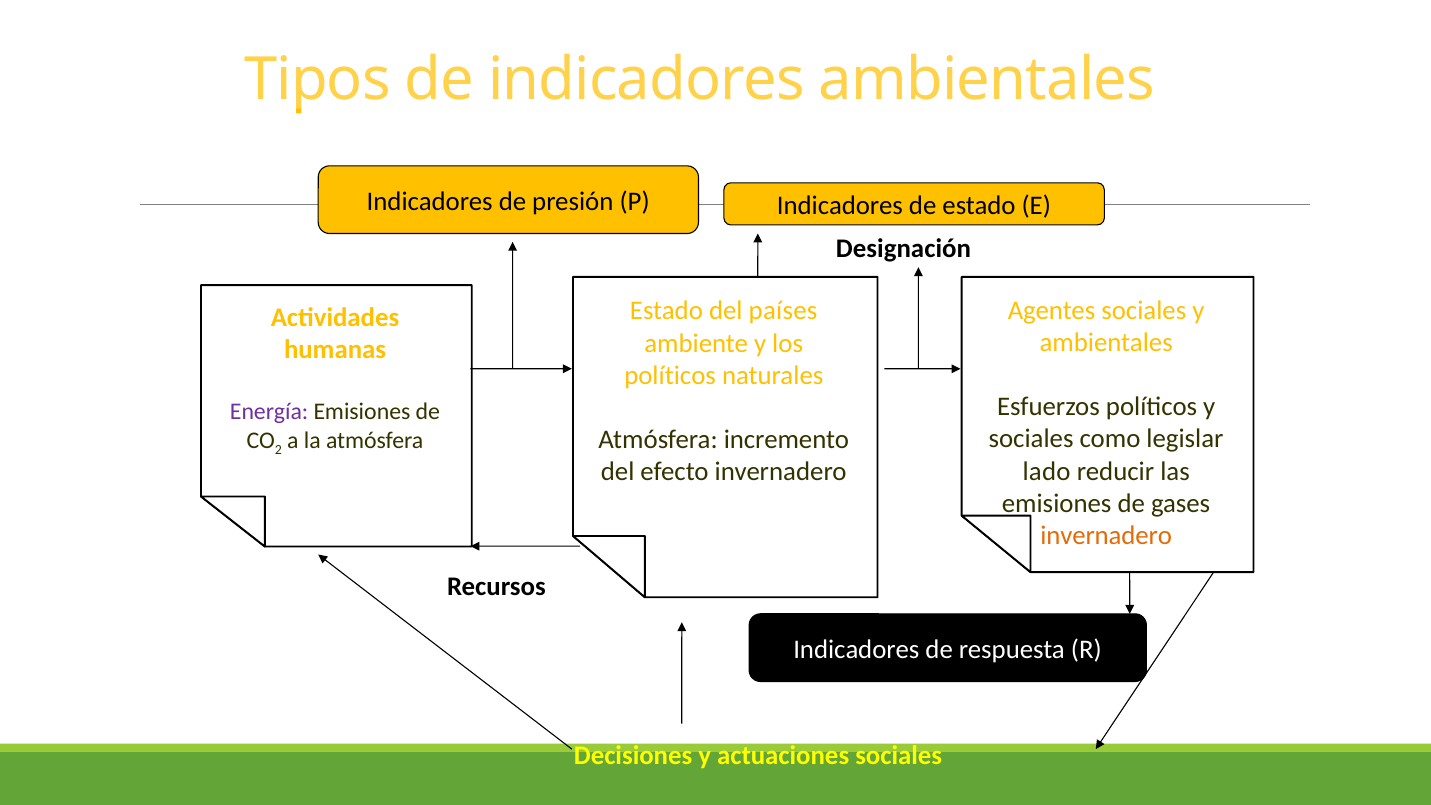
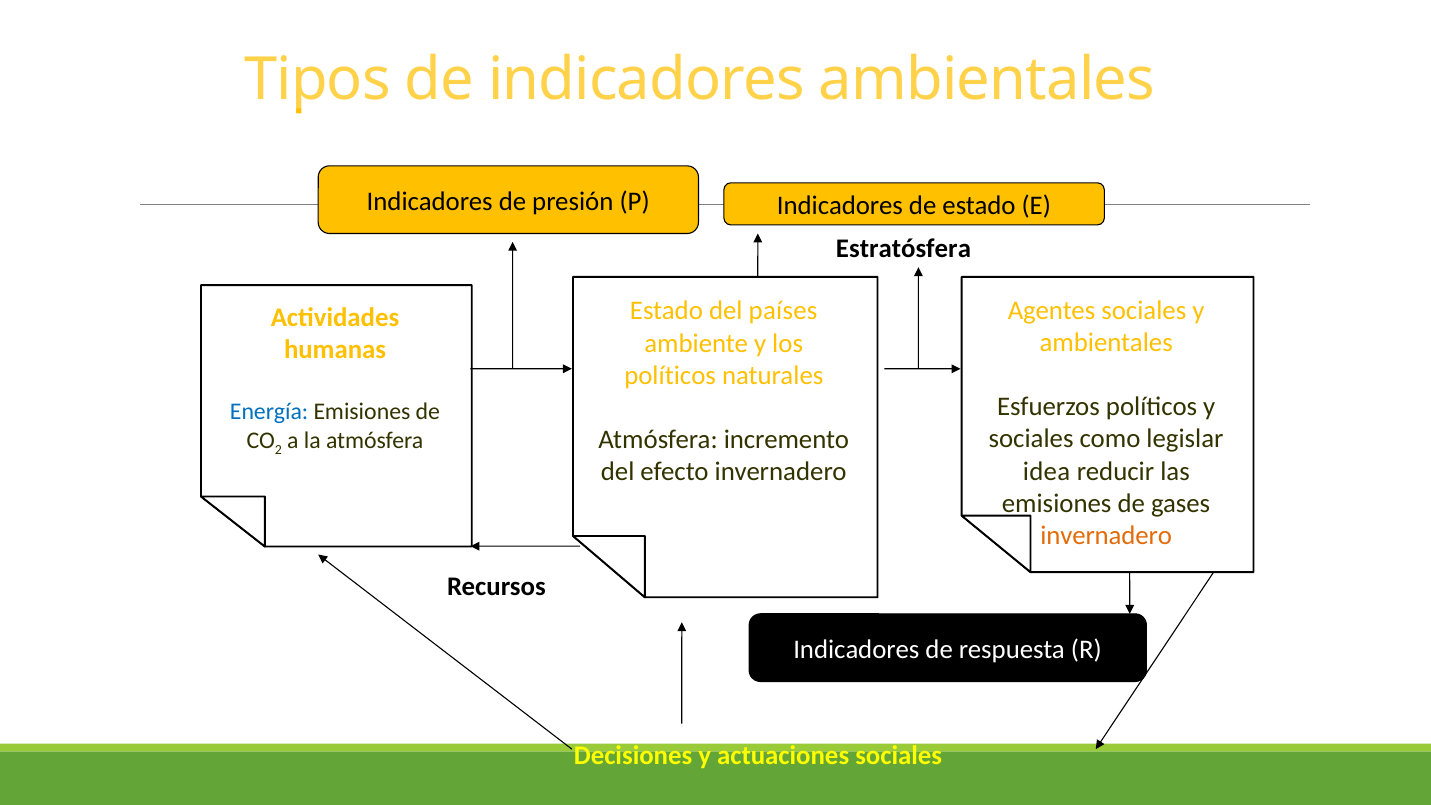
Designación: Designación -> Estratósfera
Energía colour: purple -> blue
lado: lado -> idea
